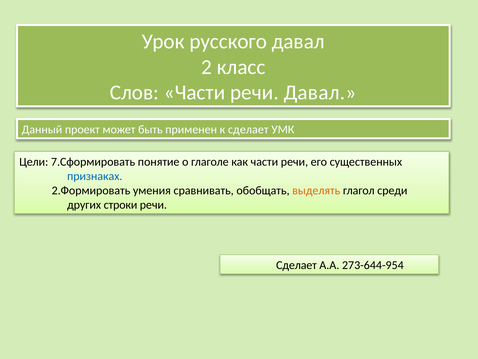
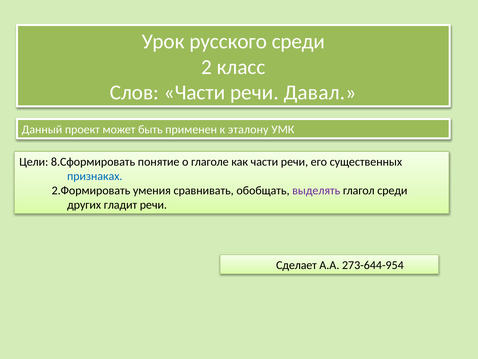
русского давал: давал -> среди
к сделает: сделает -> эталону
7.Сформировать: 7.Сформировать -> 8.Сформировать
выделять colour: orange -> purple
строки: строки -> гладит
